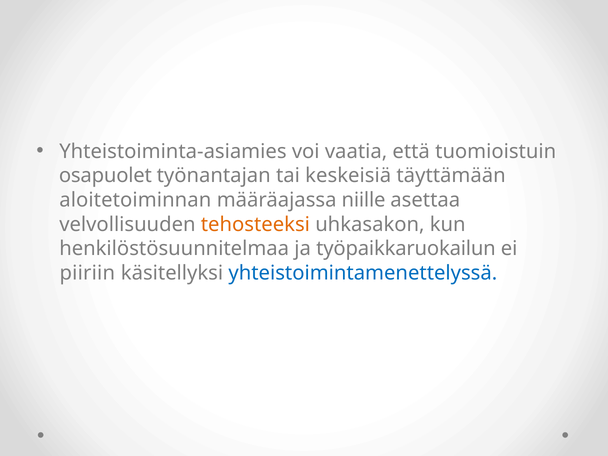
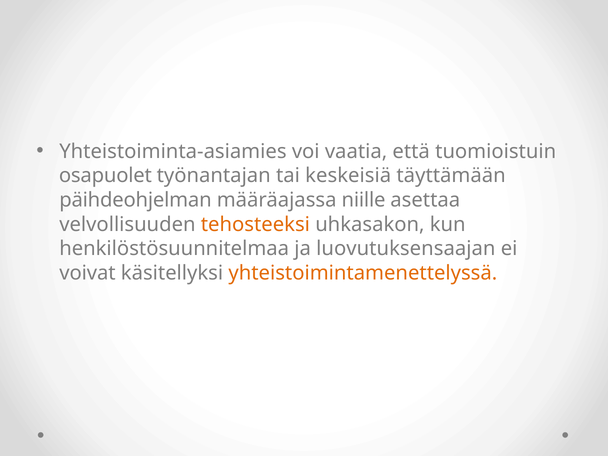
aloitetoiminnan: aloitetoiminnan -> päihdeohjelman
työpaikkaruokailun: työpaikkaruokailun -> luovutuksensaajan
piiriin: piiriin -> voivat
yhteistoimintamenettelyssä colour: blue -> orange
